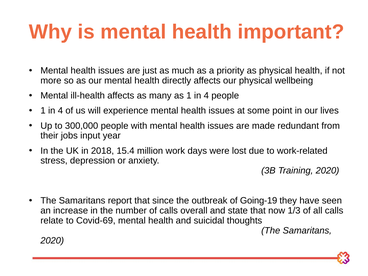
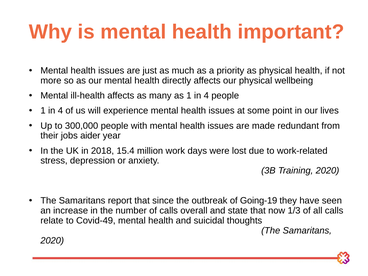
input: input -> aider
Covid-69: Covid-69 -> Covid-49
